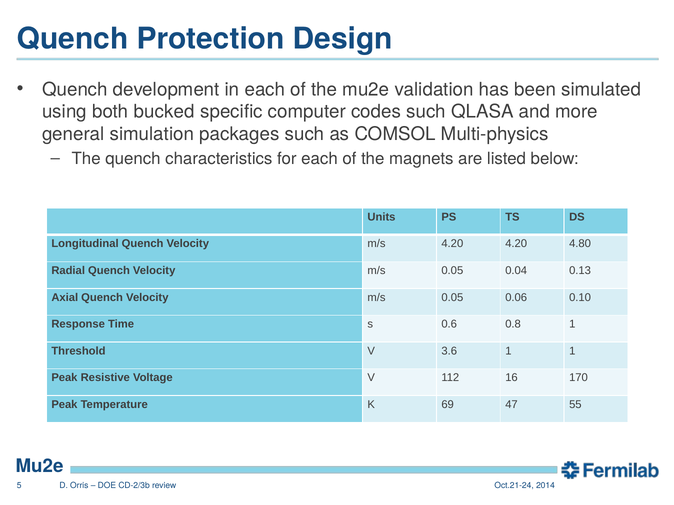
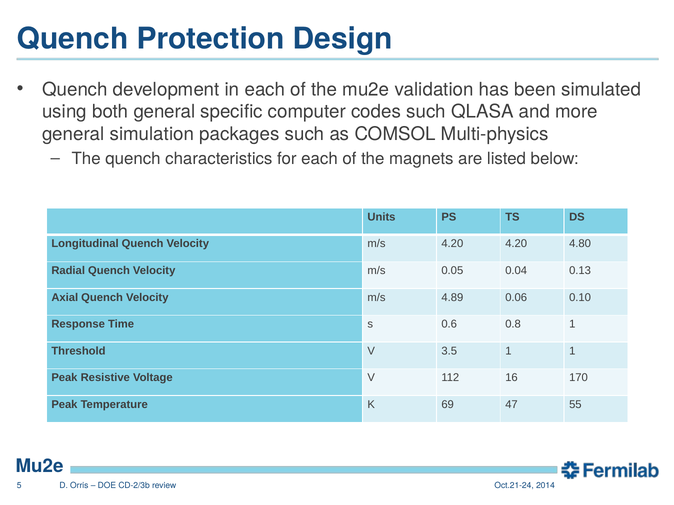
both bucked: bucked -> general
0.05 at (452, 298): 0.05 -> 4.89
3.6: 3.6 -> 3.5
